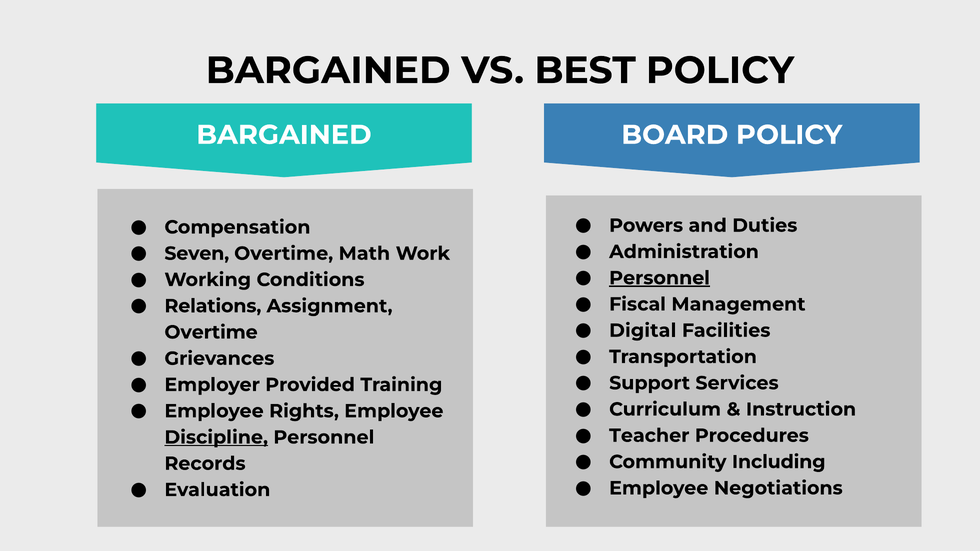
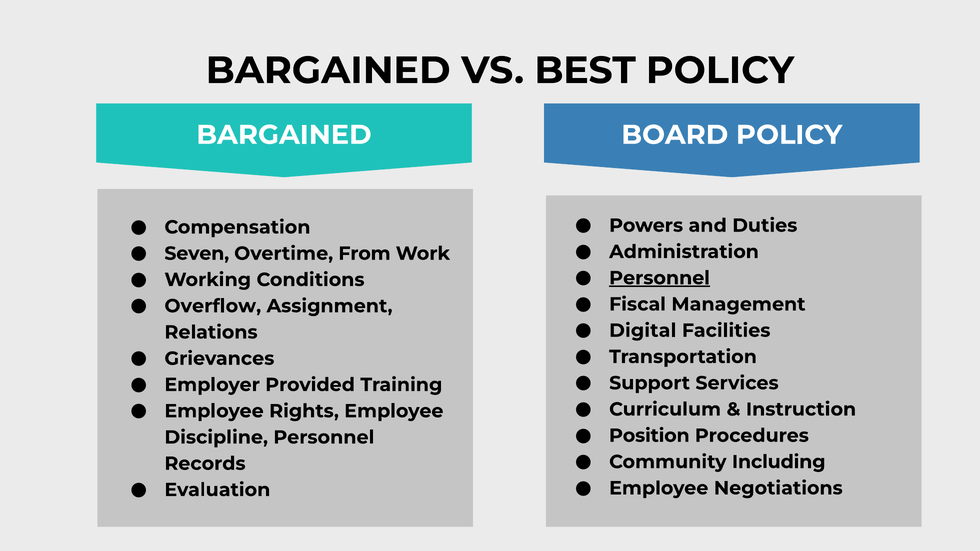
Math: Math -> From
Relations: Relations -> Overflow
Overtime at (211, 332): Overtime -> Relations
Teacher: Teacher -> Position
Discipline underline: present -> none
